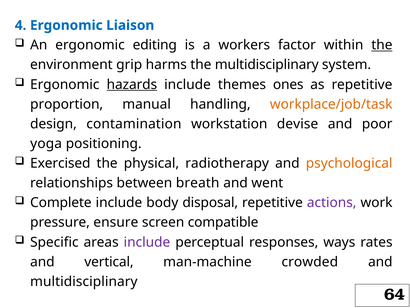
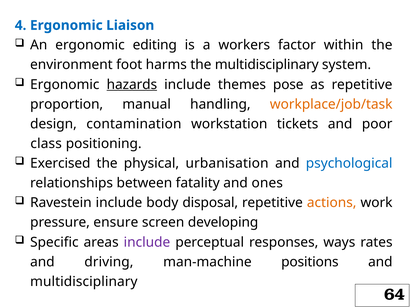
the at (382, 45) underline: present -> none
grip: grip -> foot
ones: ones -> pose
devise: devise -> tickets
yoga: yoga -> class
radiotherapy: radiotherapy -> urbanisation
psychological colour: orange -> blue
breath: breath -> fatality
went: went -> ones
Complete: Complete -> Ravestein
actions colour: purple -> orange
compatible: compatible -> developing
vertical: vertical -> driving
crowded: crowded -> positions
